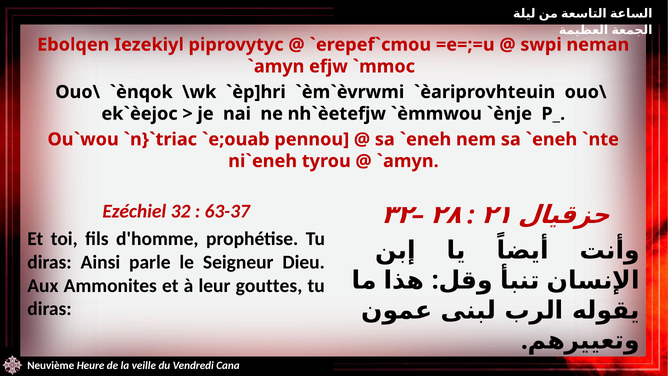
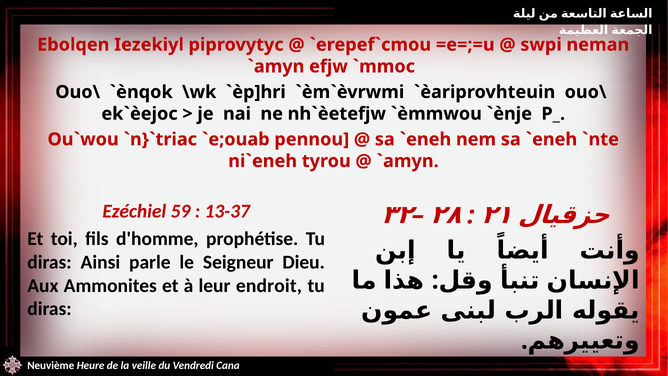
32: 32 -> 59
63-37: 63-37 -> 13-37
gouttes: gouttes -> endroit
